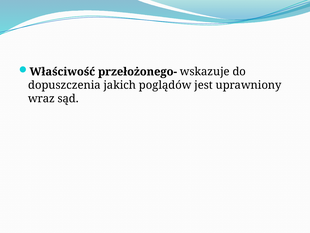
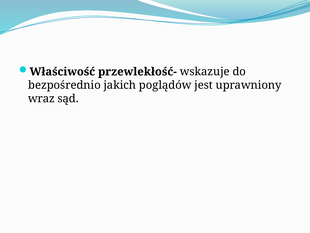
przełożonego-: przełożonego- -> przewlekłość-
dopuszczenia: dopuszczenia -> bezpośrednio
